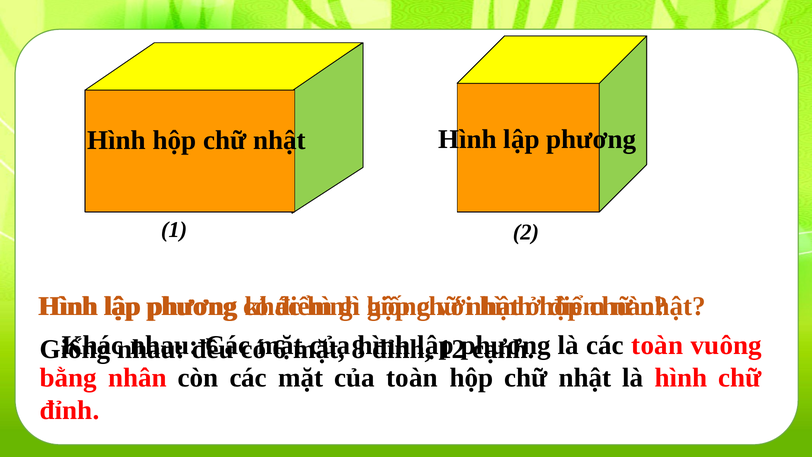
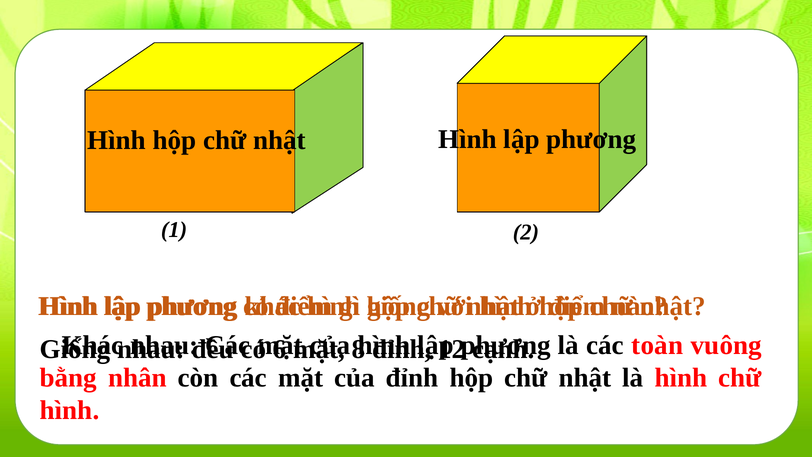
của toàn: toàn -> đỉnh
đỉnh at (70, 410): đỉnh -> hình
